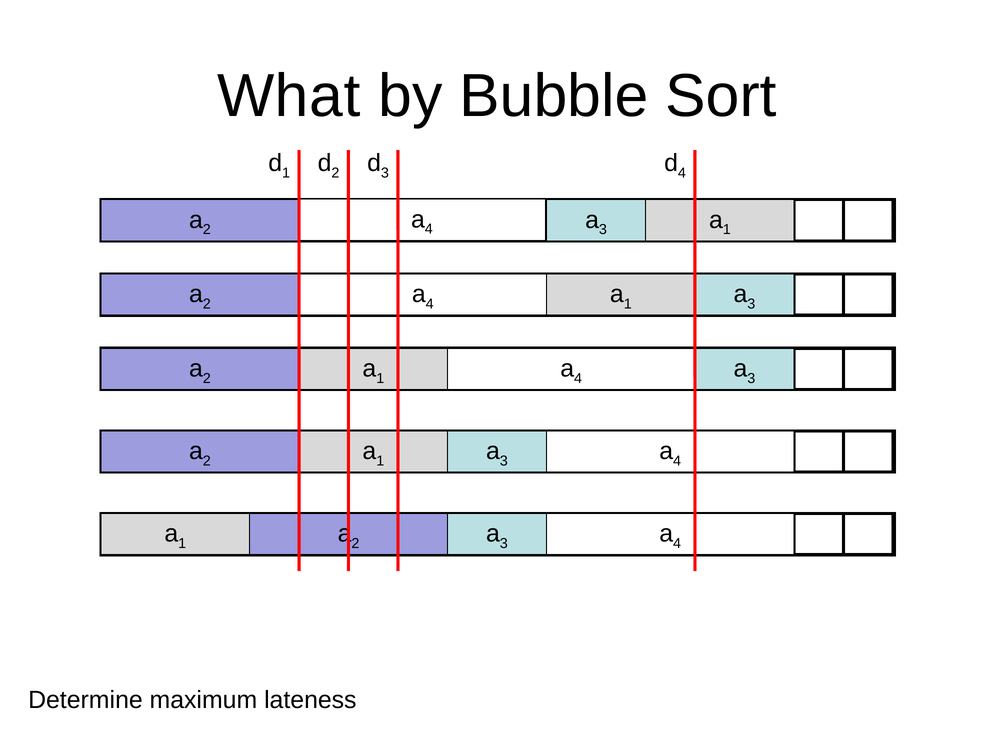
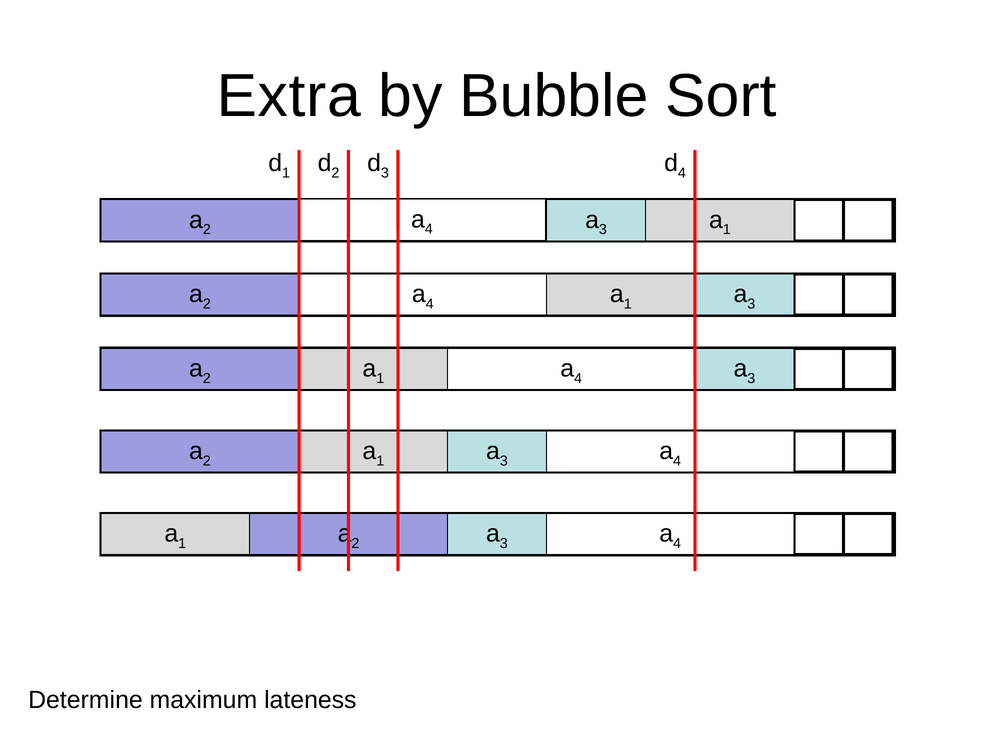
What: What -> Extra
